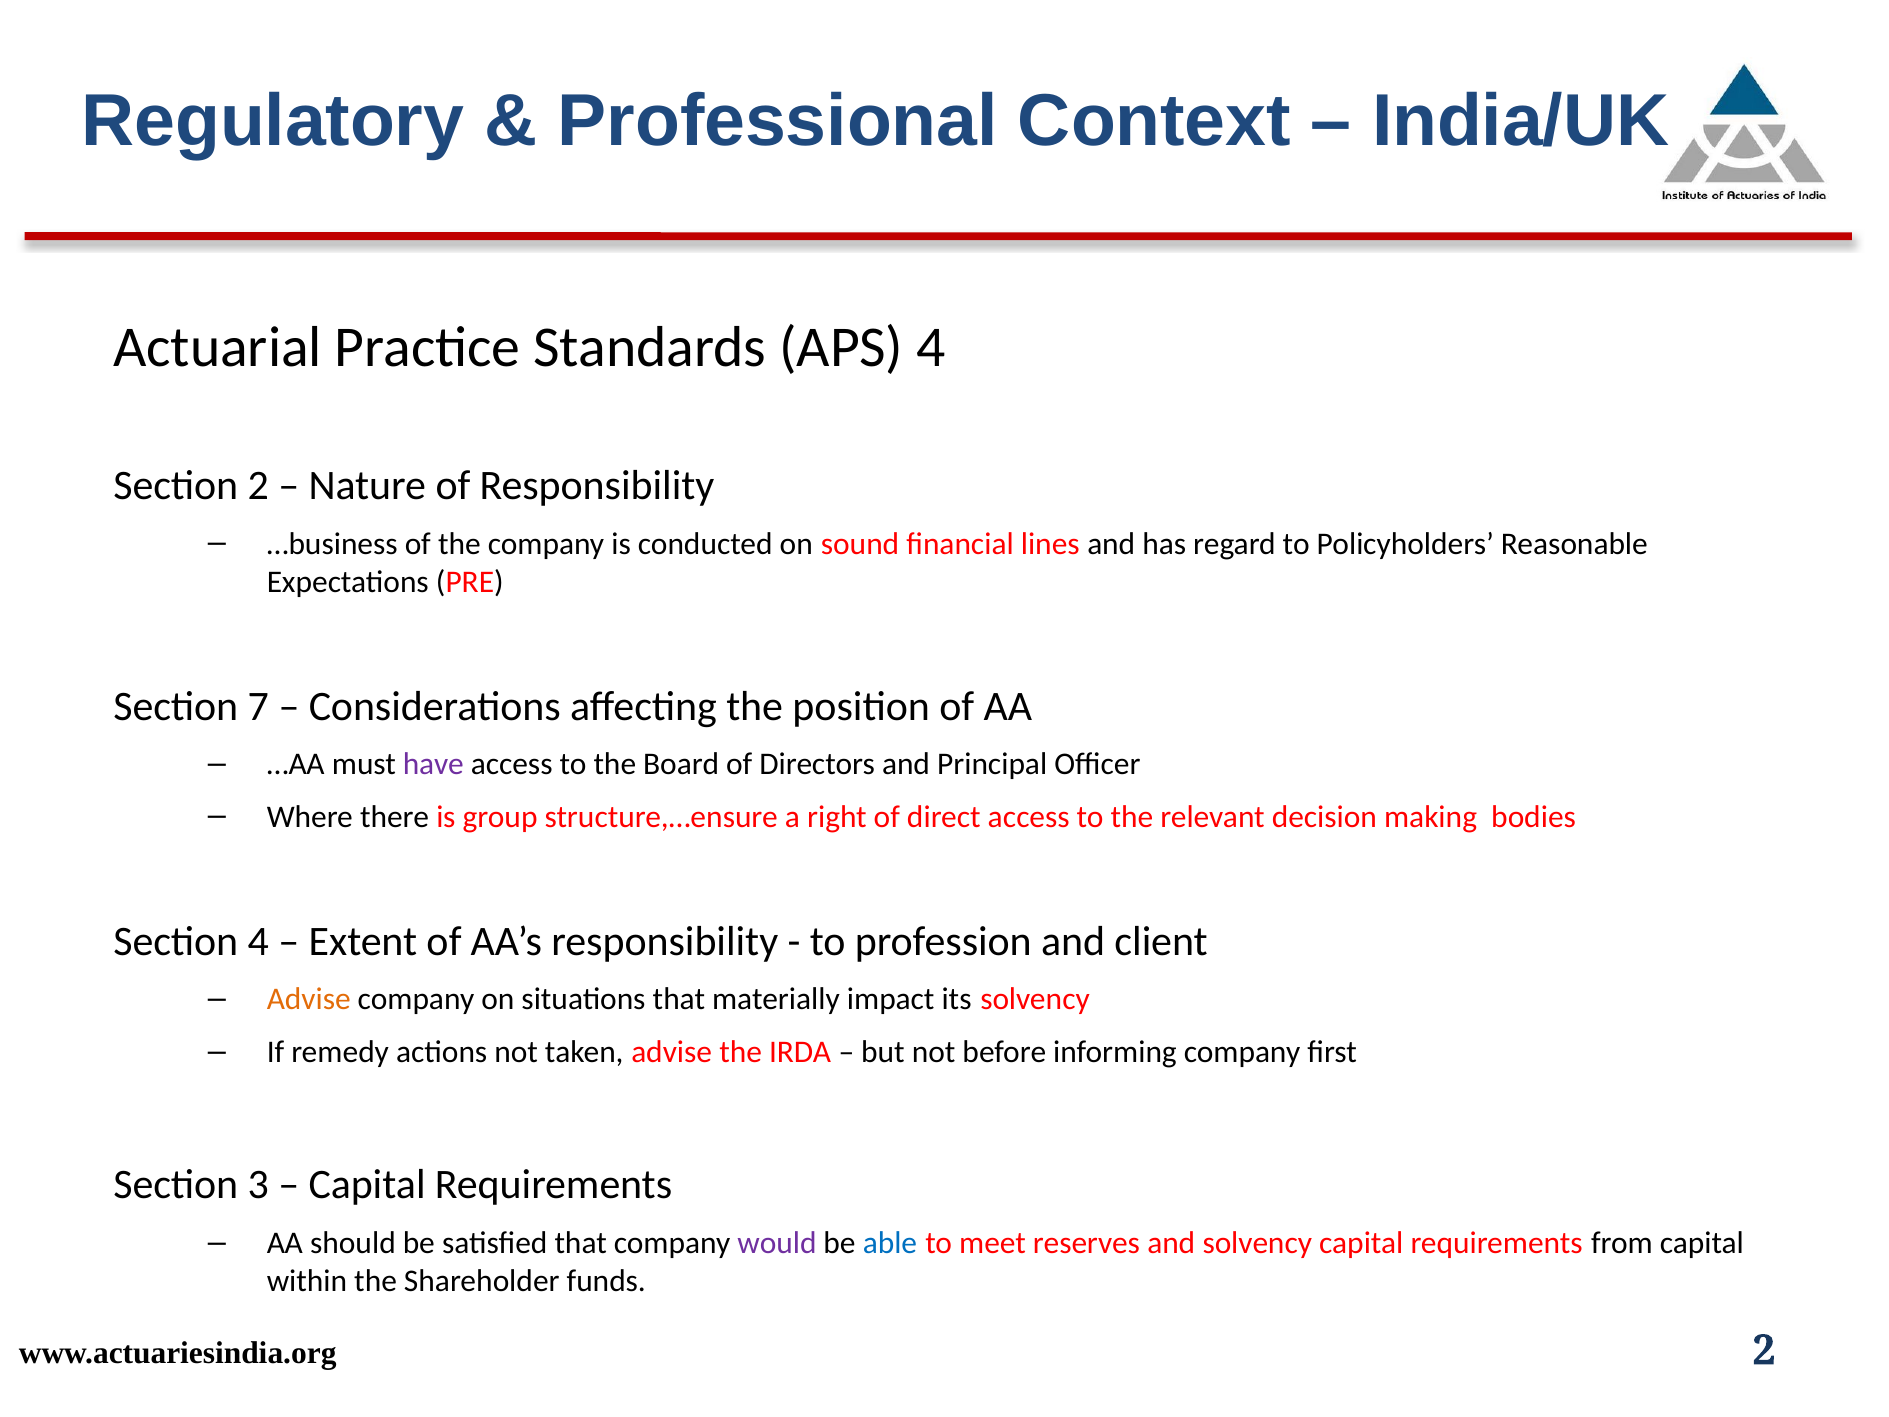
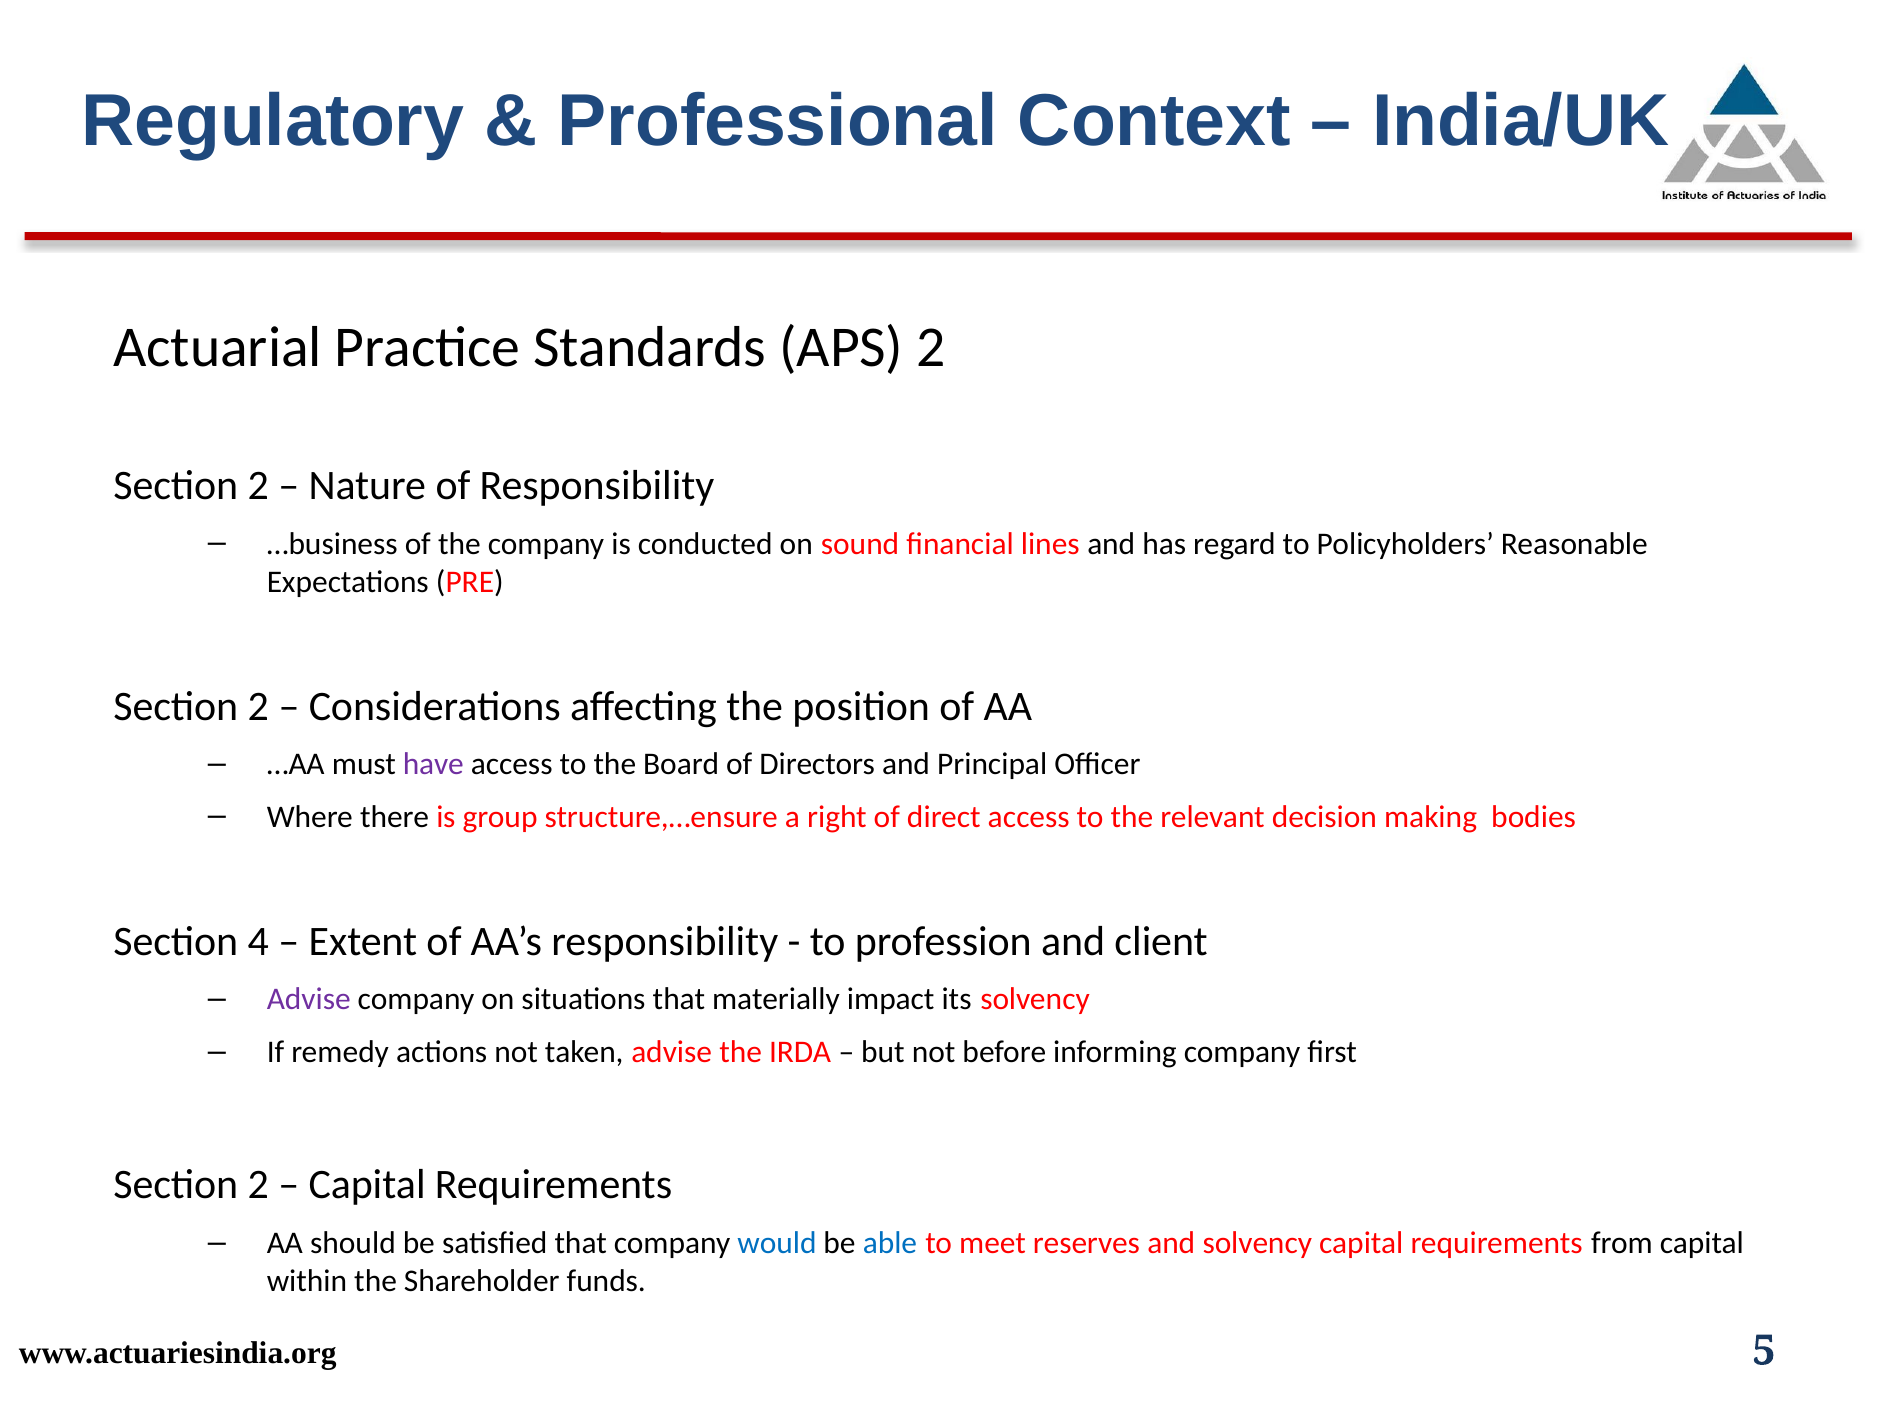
APS 4: 4 -> 2
7 at (258, 706): 7 -> 2
Advise at (309, 999) colour: orange -> purple
3 at (258, 1185): 3 -> 2
would colour: purple -> blue
www.actuariesindia.org 2: 2 -> 5
